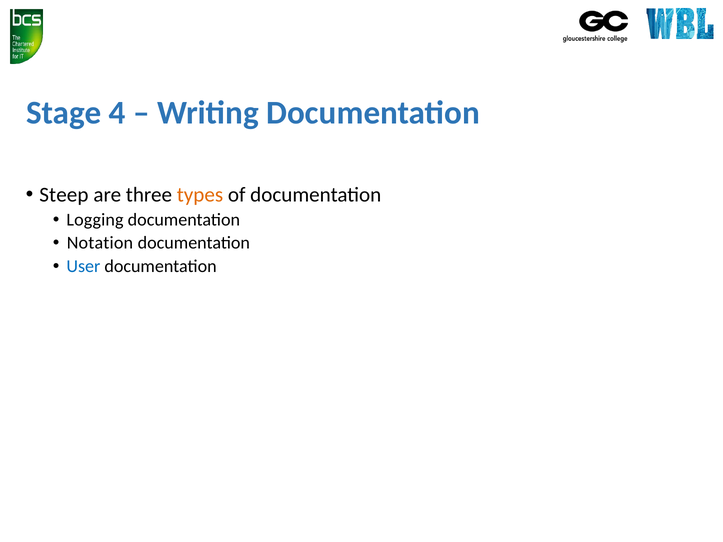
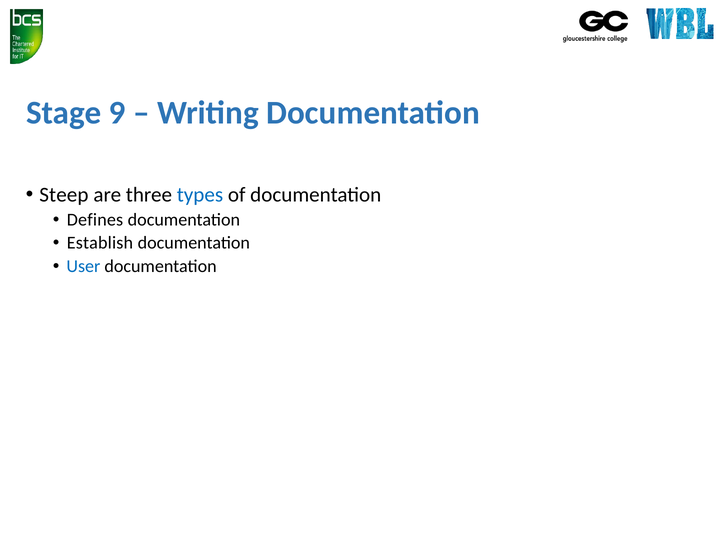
4: 4 -> 9
types colour: orange -> blue
Logging: Logging -> Defines
Notation: Notation -> Establish
